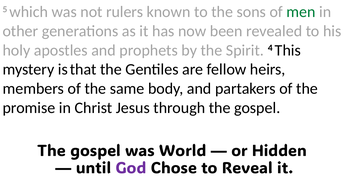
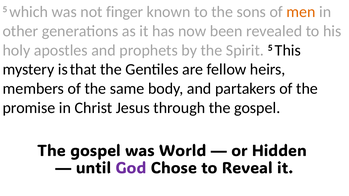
rulers: rulers -> finger
men colour: green -> orange
Spirit 4: 4 -> 5
